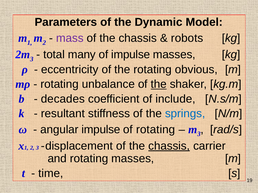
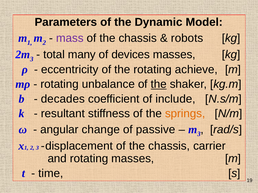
of impulse: impulse -> devices
obvious: obvious -> achieve
springs colour: blue -> orange
angular impulse: impulse -> change
of rotating: rotating -> passive
chassis at (169, 146) underline: present -> none
